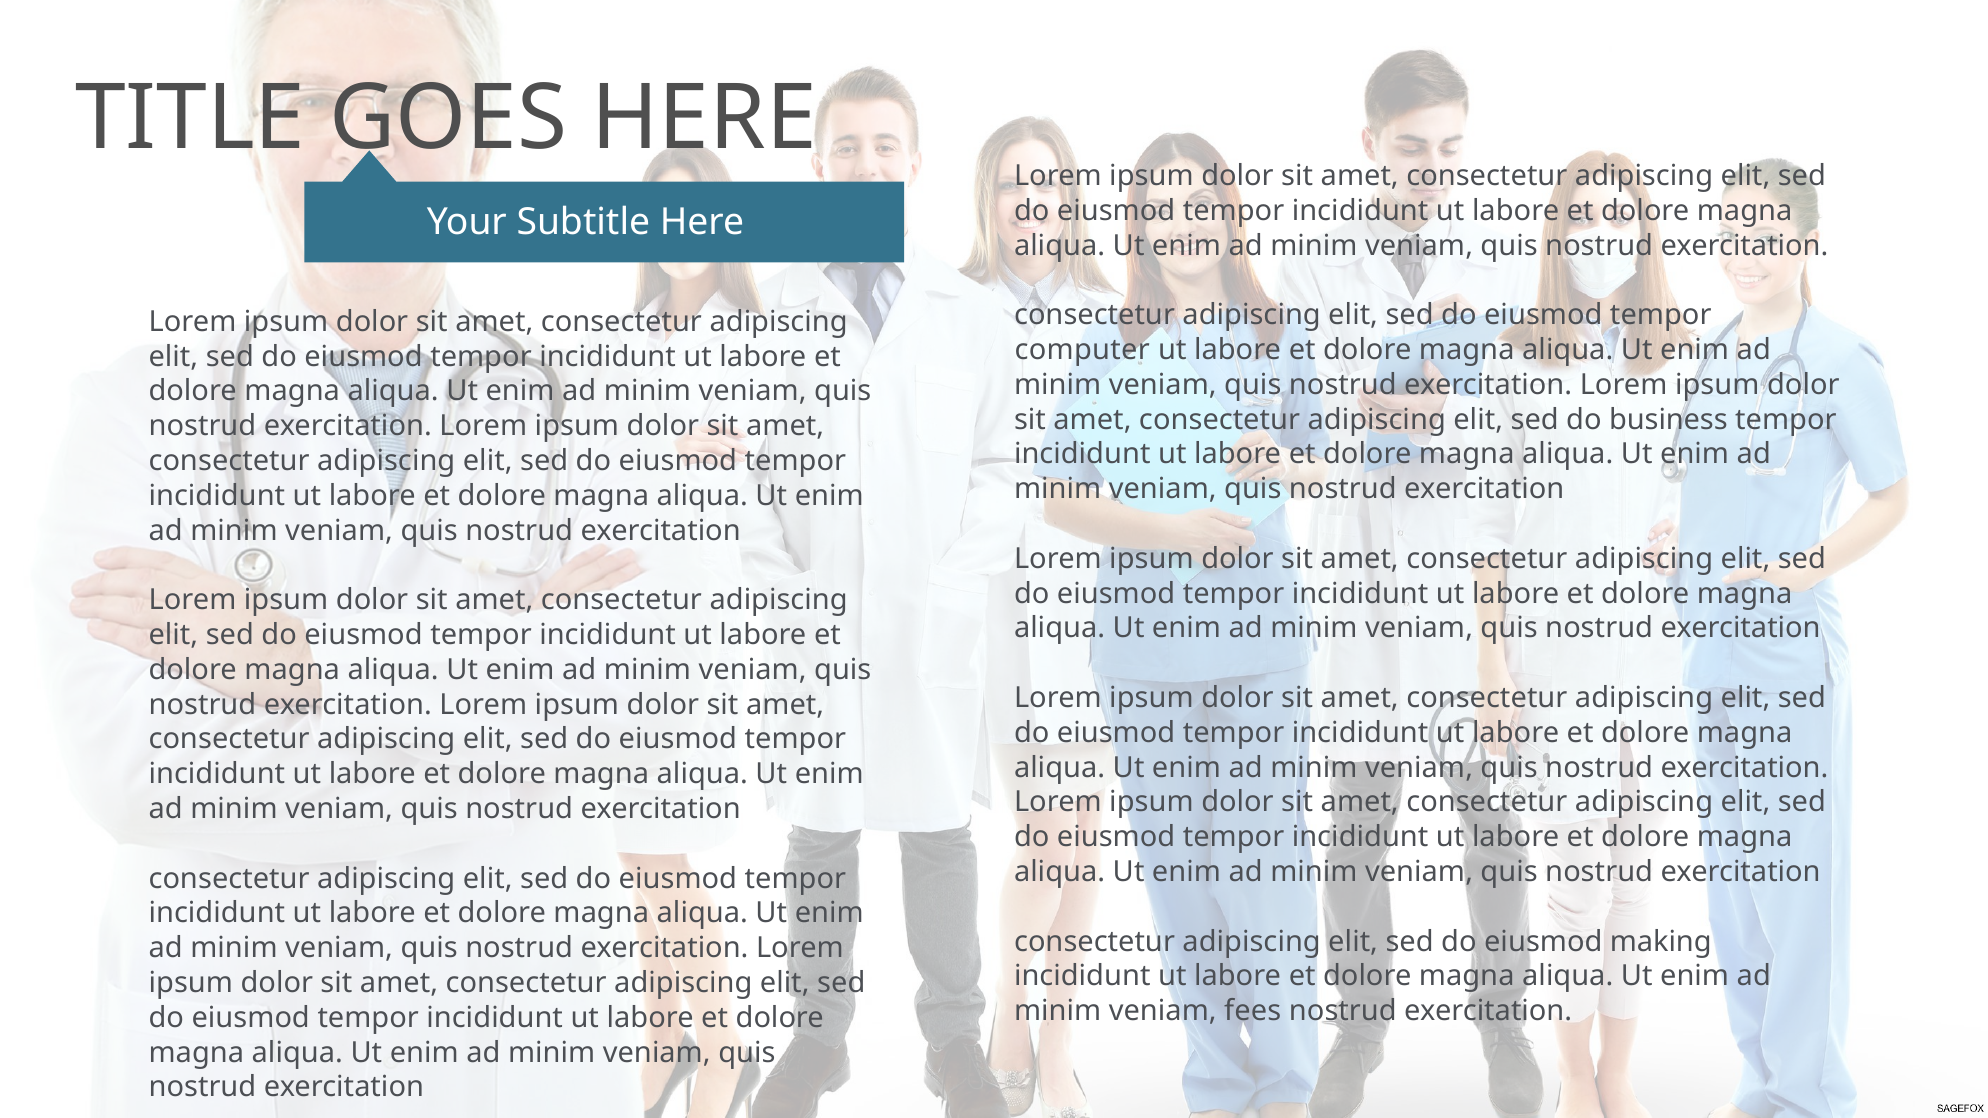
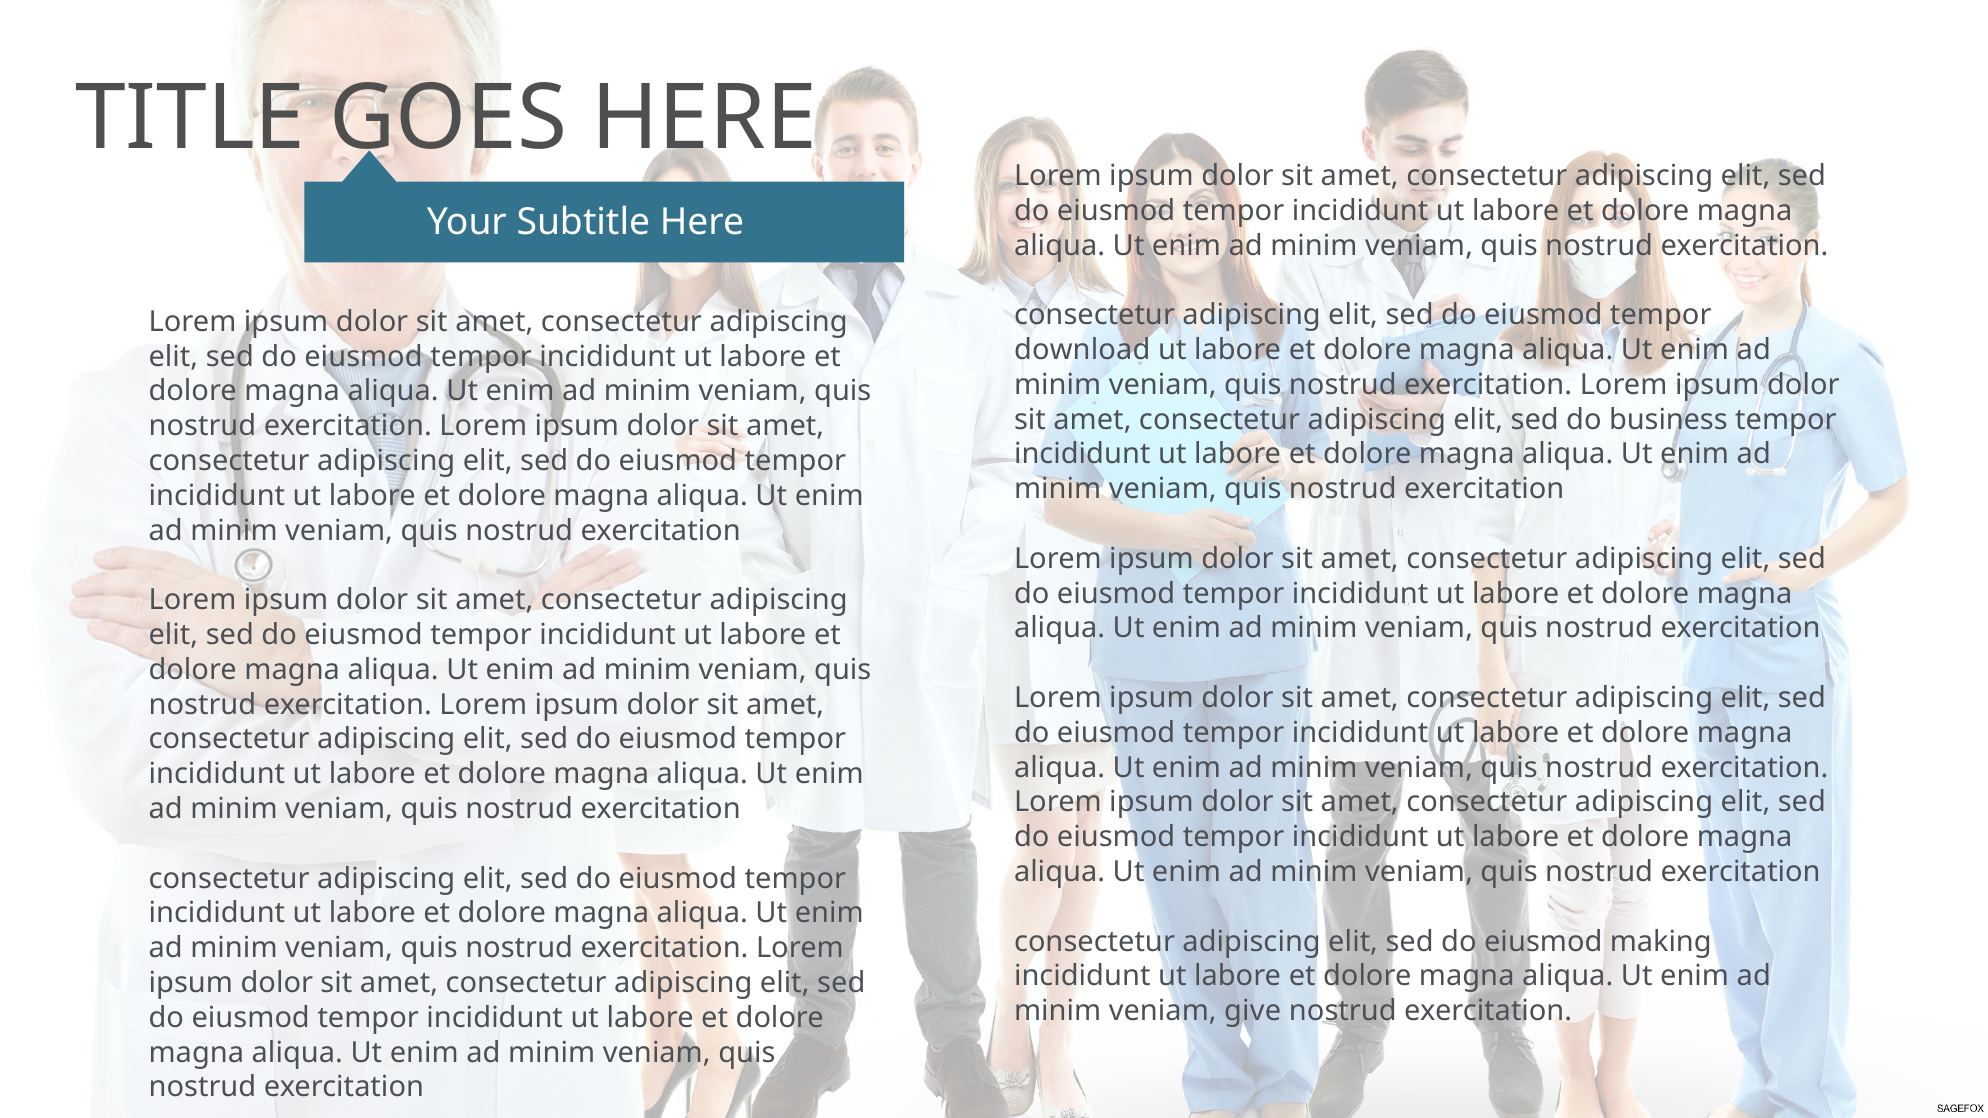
computer: computer -> download
fees: fees -> give
